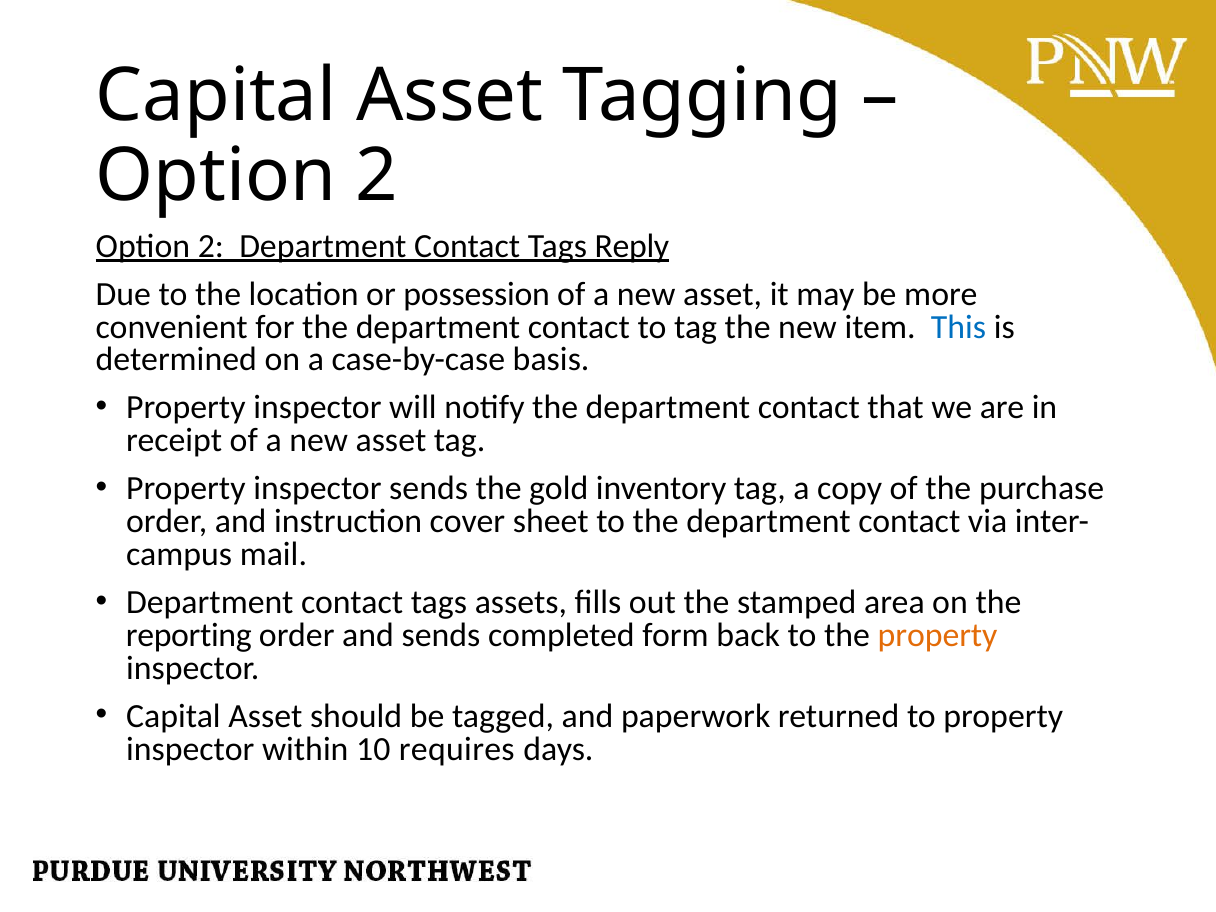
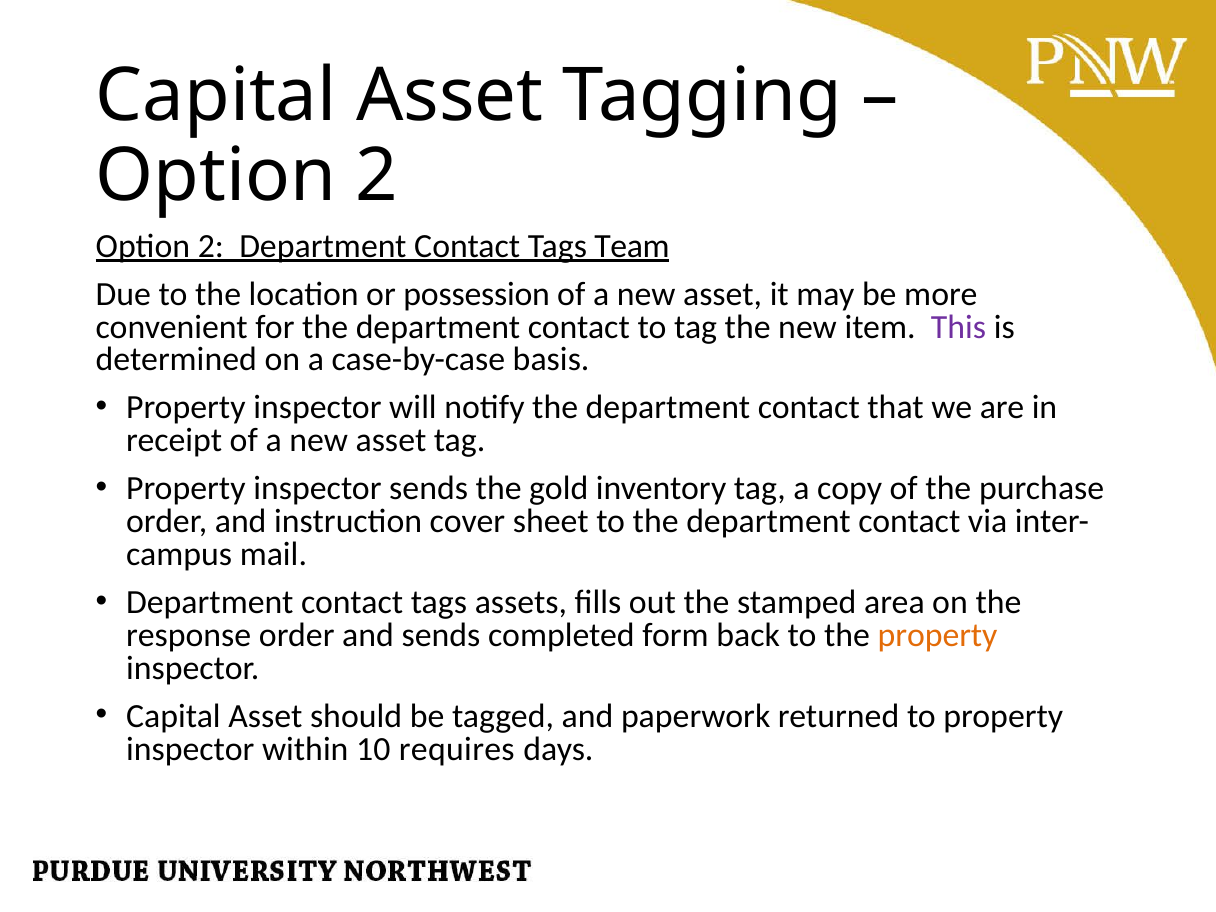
Reply: Reply -> Team
This colour: blue -> purple
reporting: reporting -> response
